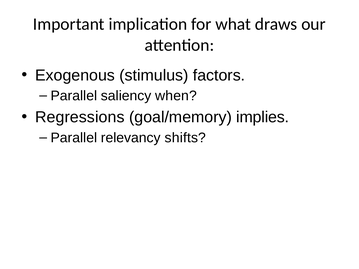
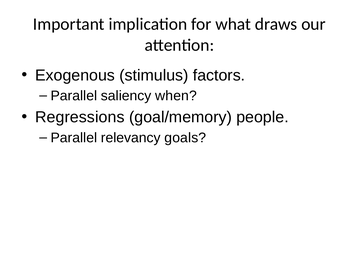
implies: implies -> people
shifts: shifts -> goals
